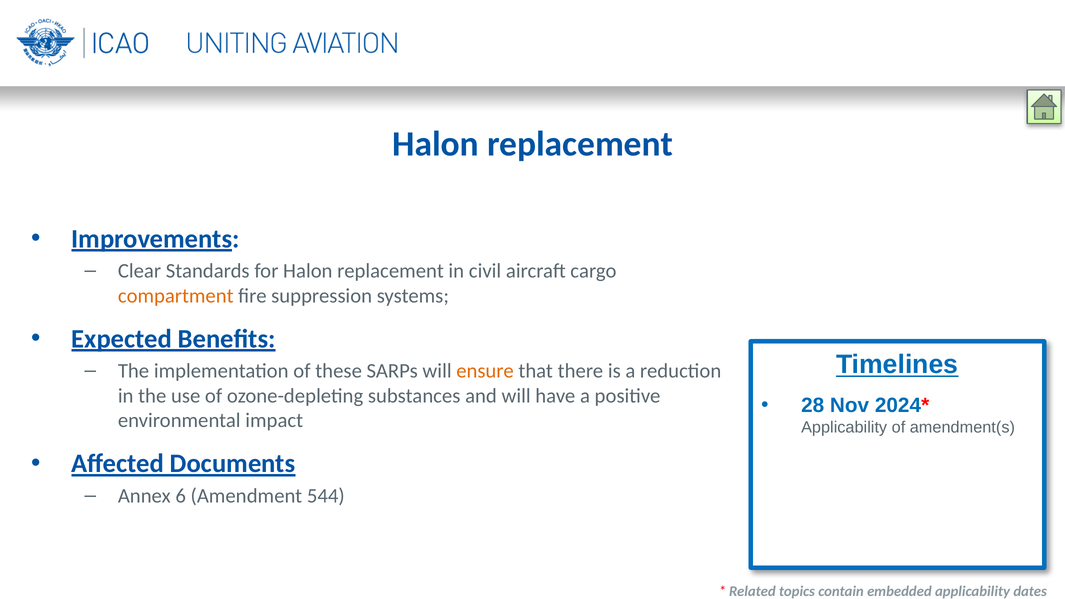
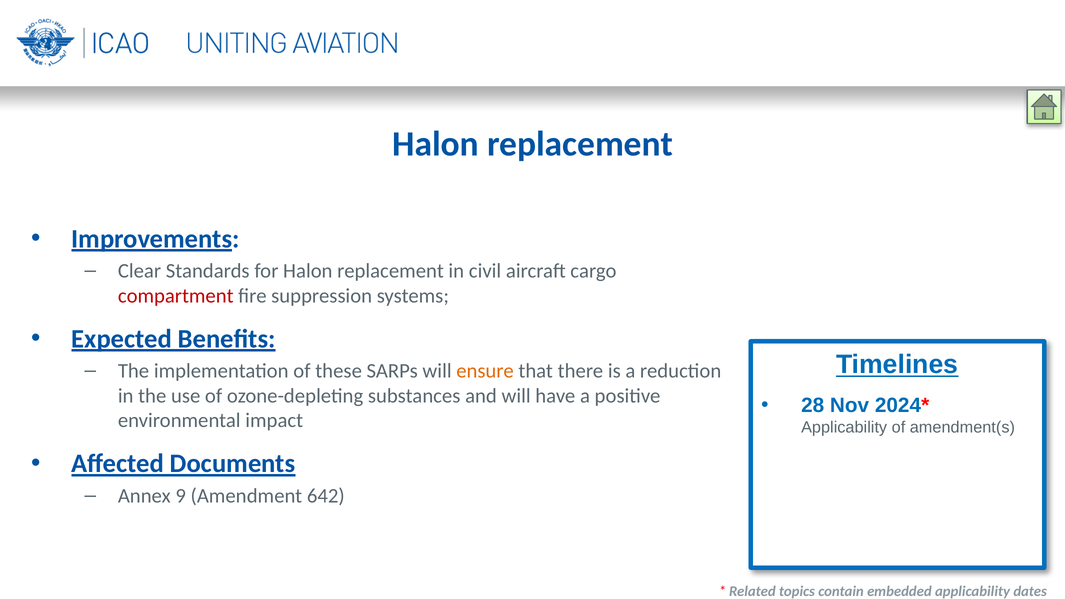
compartment colour: orange -> red
6: 6 -> 9
544: 544 -> 642
